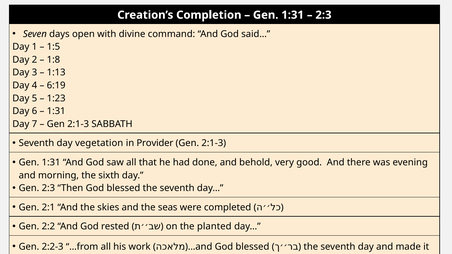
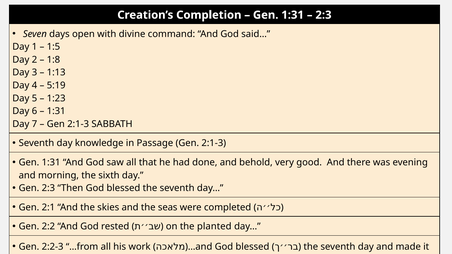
6:19: 6:19 -> 5:19
vegetation: vegetation -> knowledge
Provider: Provider -> Passage
